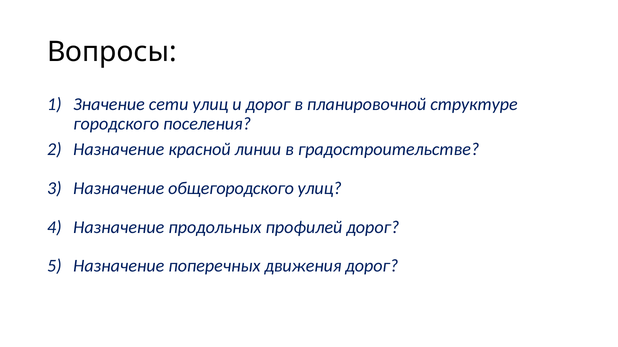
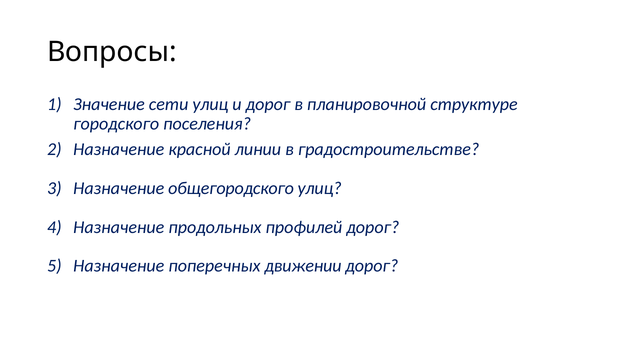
движения: движения -> движении
